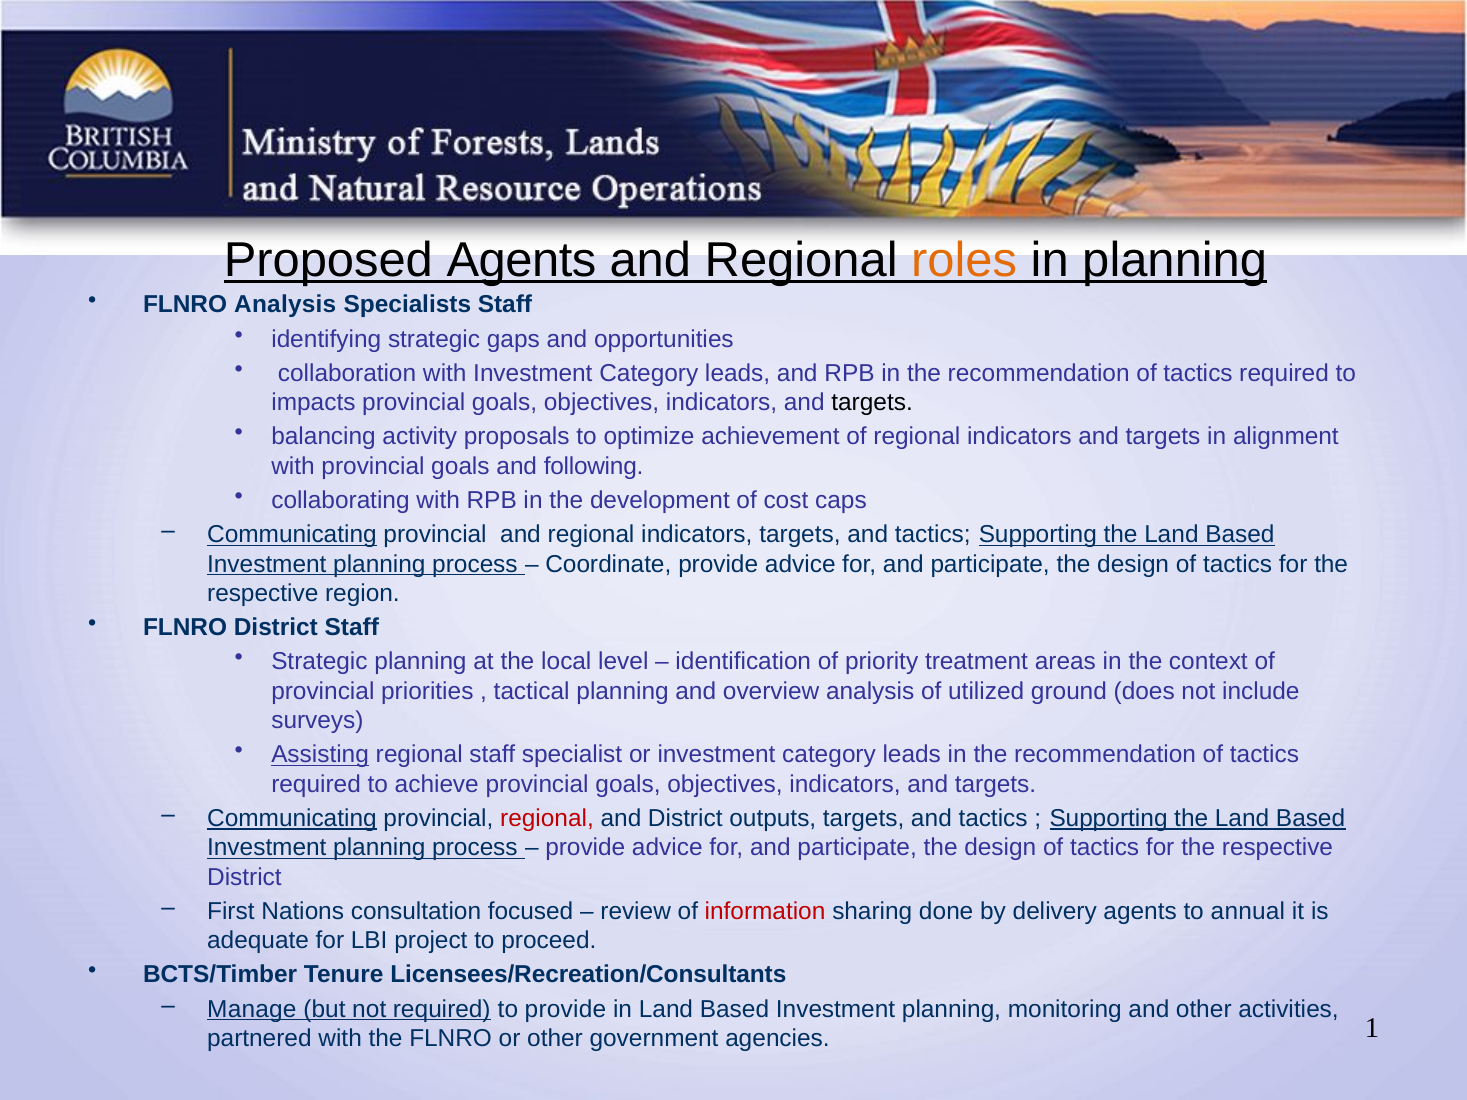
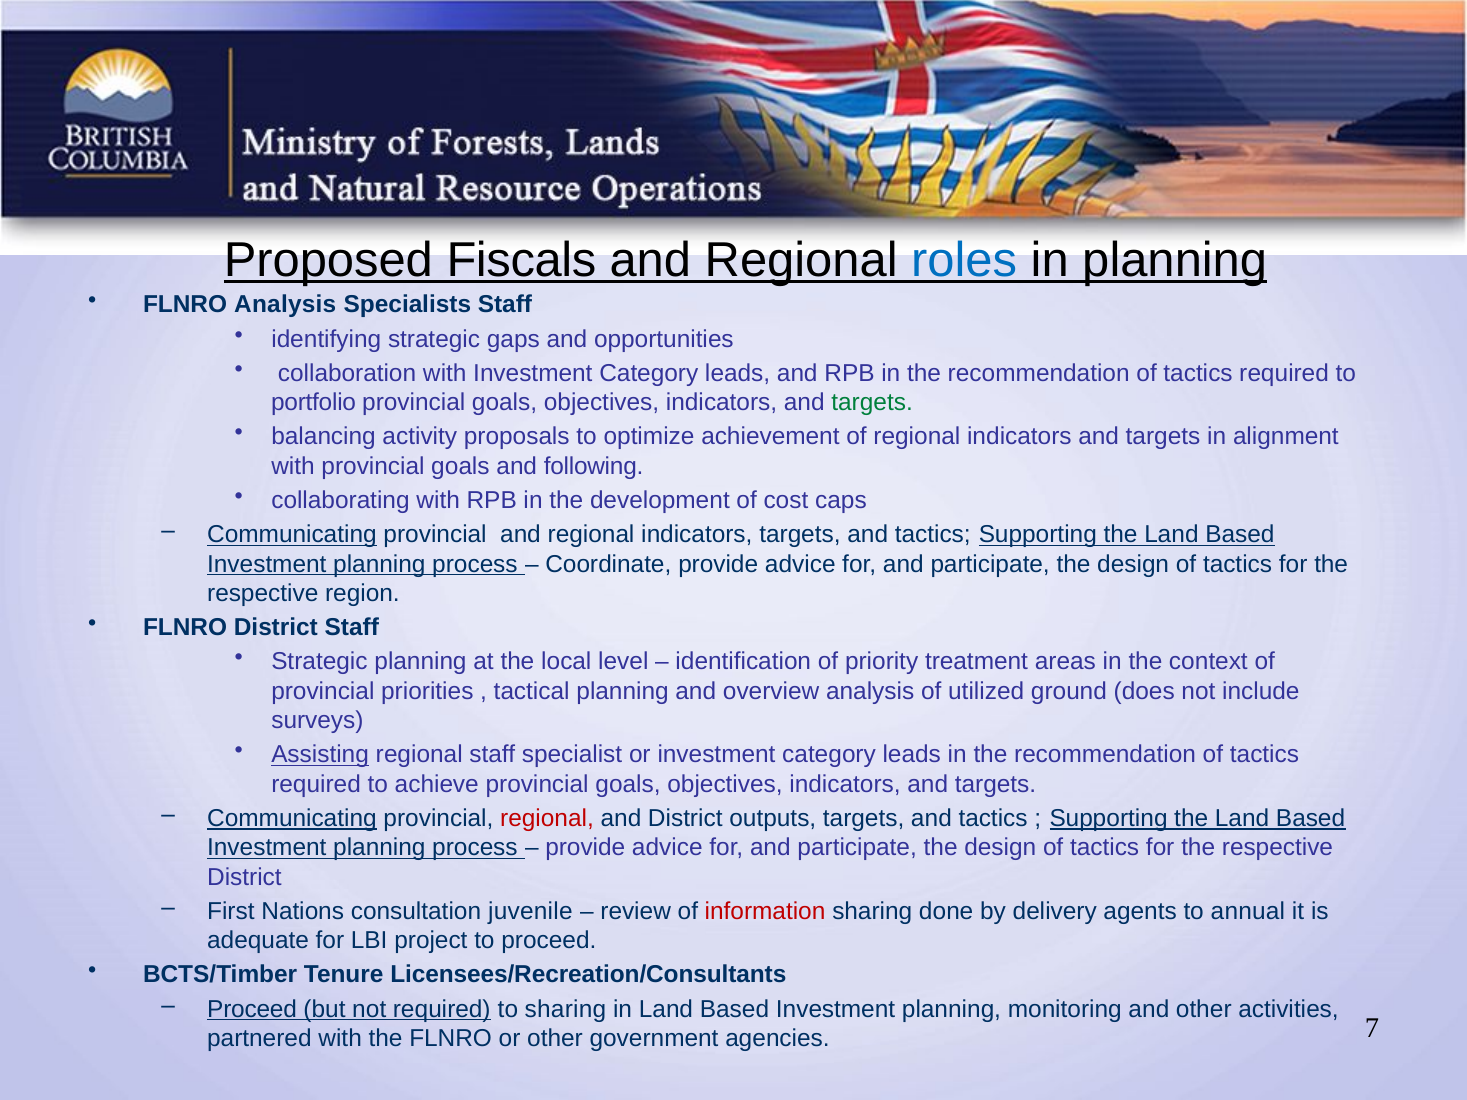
Proposed Agents: Agents -> Fiscals
roles colour: orange -> blue
impacts: impacts -> portfolio
targets at (872, 403) colour: black -> green
focused: focused -> juvenile
Manage at (252, 1009): Manage -> Proceed
to provide: provide -> sharing
1: 1 -> 7
